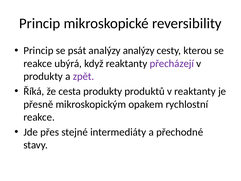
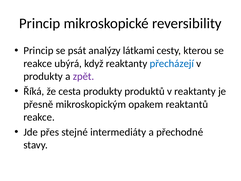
analýzy analýzy: analýzy -> látkami
přecházejí colour: purple -> blue
rychlostní: rychlostní -> reaktantů
